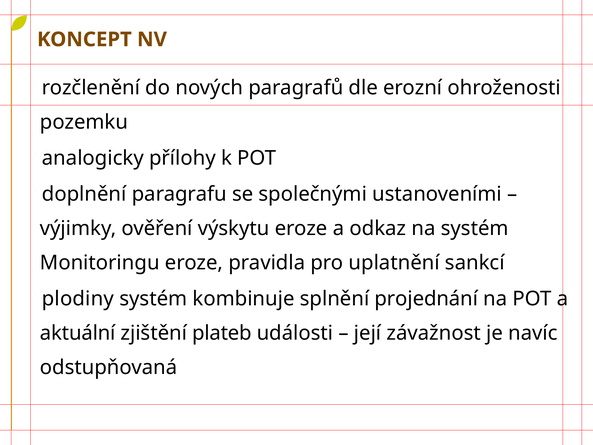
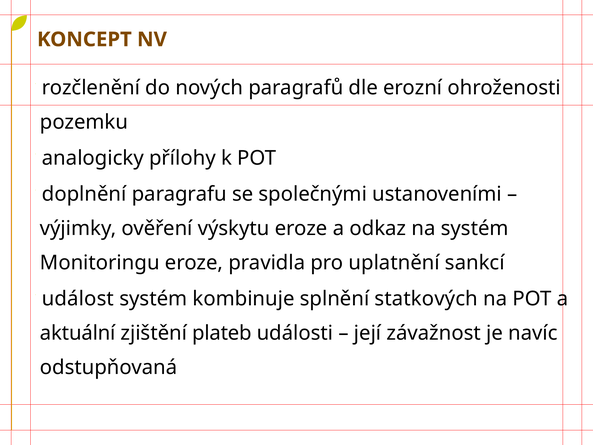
plodiny: plodiny -> událost
projednání: projednání -> statkových
